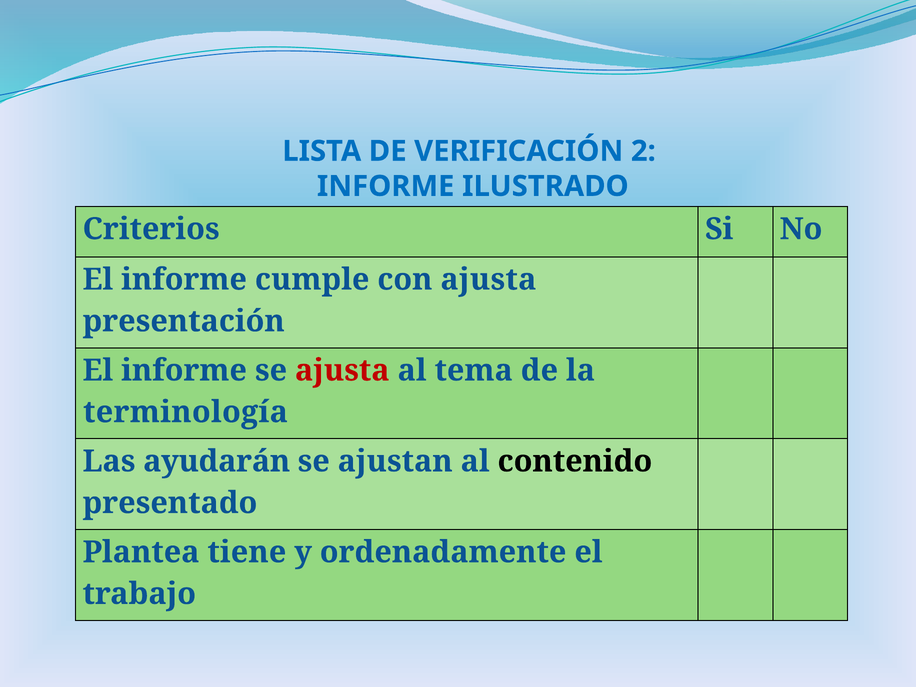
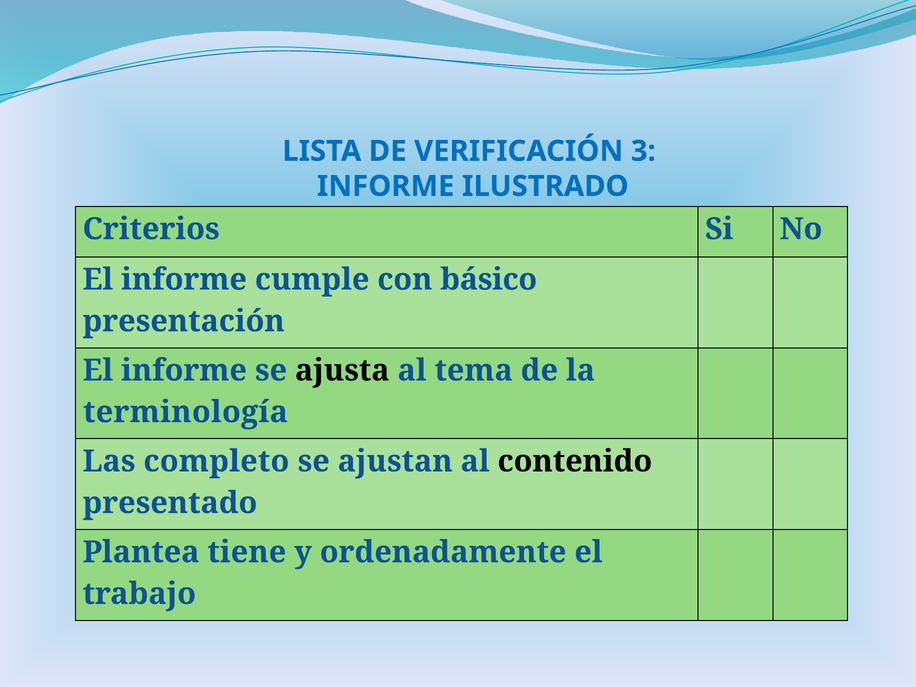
2: 2 -> 3
con ajusta: ajusta -> básico
ajusta at (342, 370) colour: red -> black
ayudarán: ayudarán -> completo
